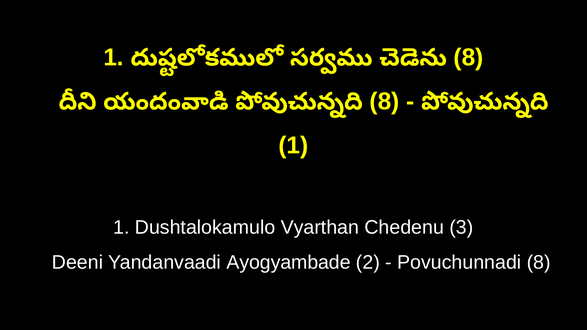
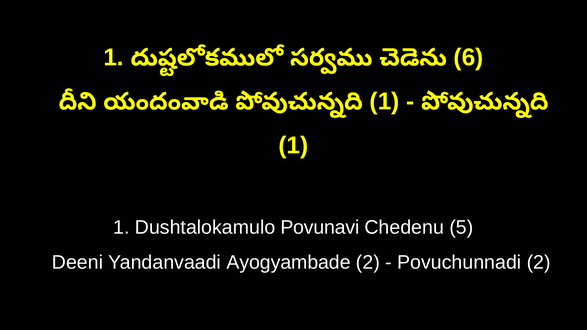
8 at (468, 57): 8 -> 6
8 at (384, 101): 8 -> 1
Vyarthan: Vyarthan -> Povunavi
3: 3 -> 5
Povuchunnadi 8: 8 -> 2
